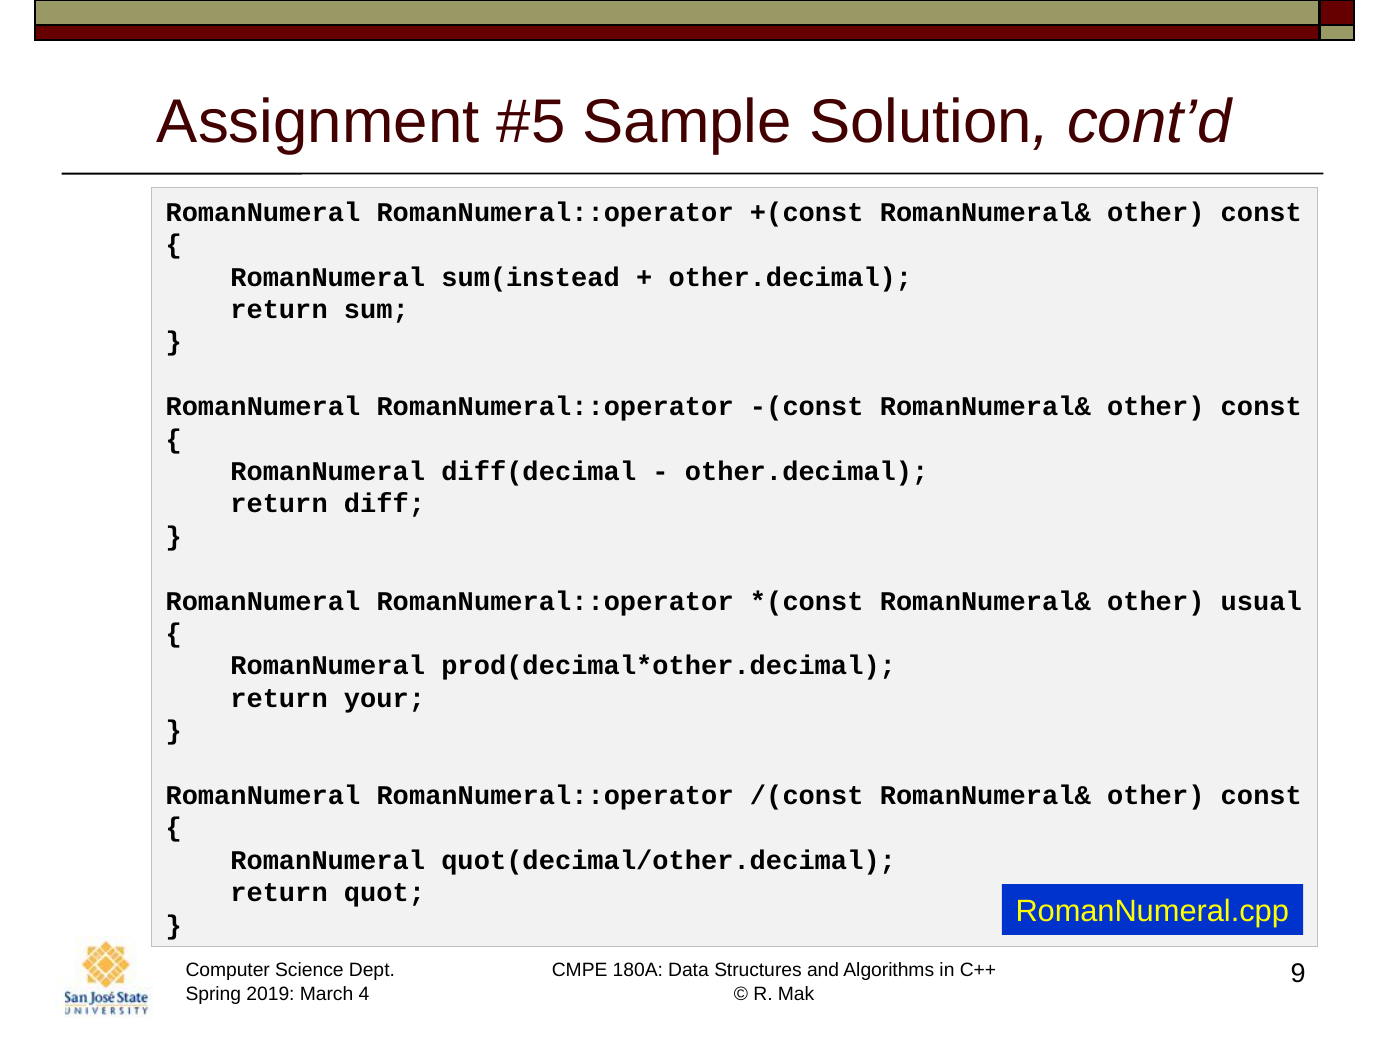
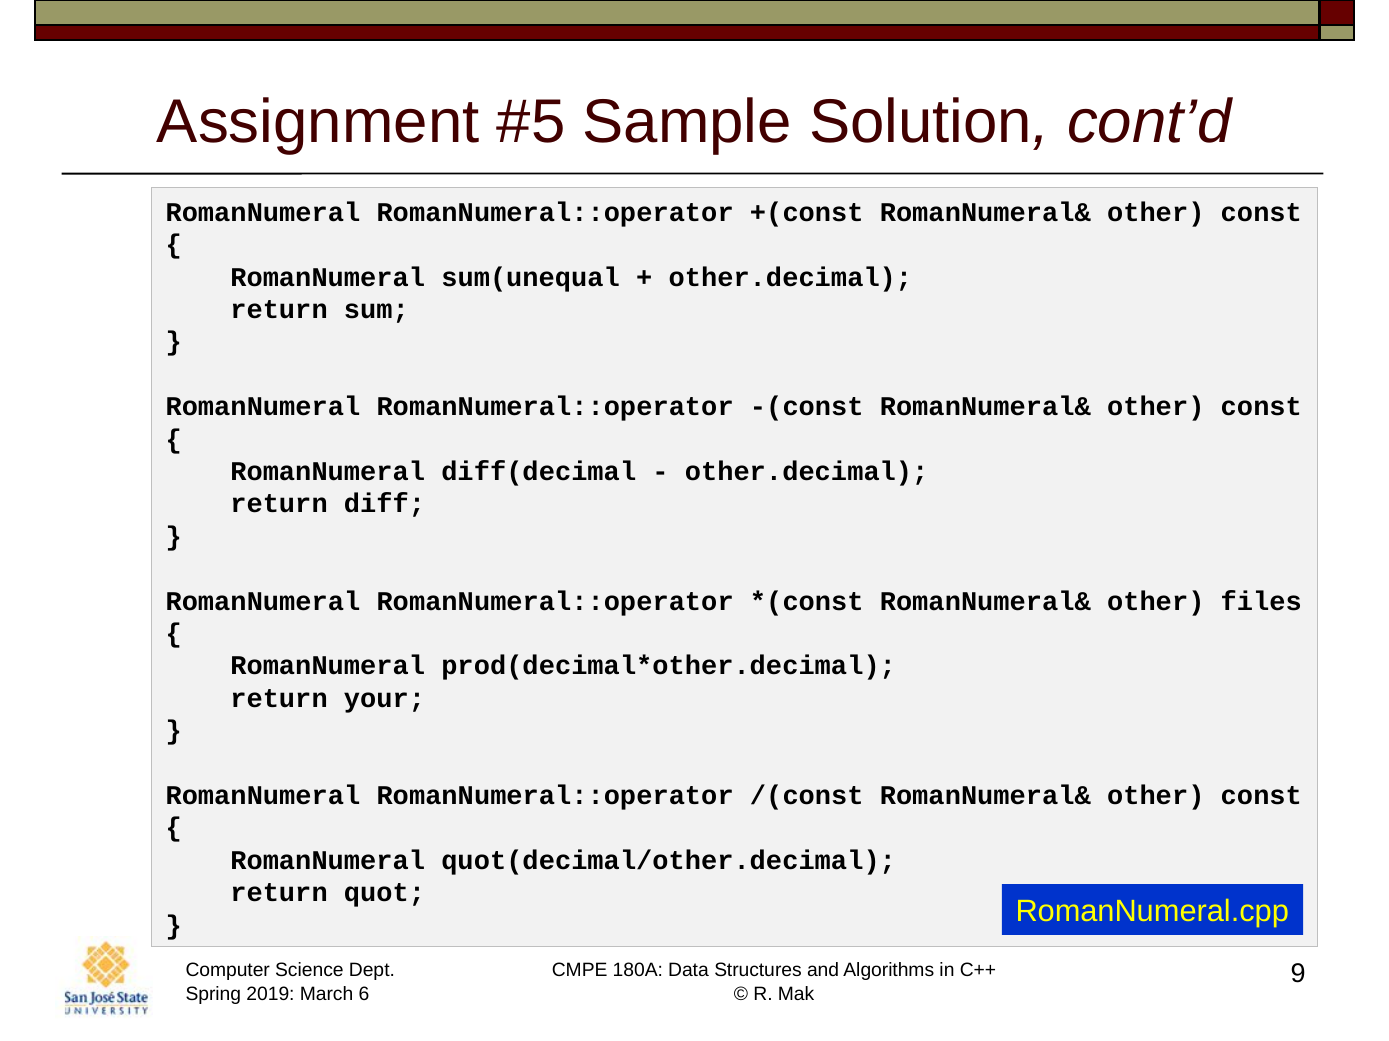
sum(instead: sum(instead -> sum(unequal
usual: usual -> files
4: 4 -> 6
